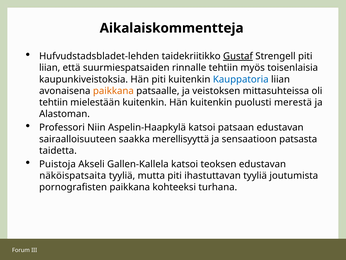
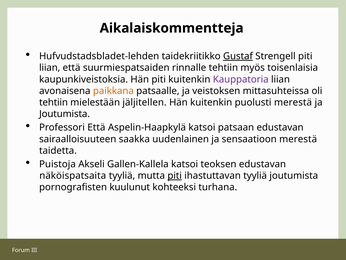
Kauppatoria colour: blue -> purple
mielestään kuitenkin: kuitenkin -> jäljitellen
Alastoman at (64, 114): Alastoman -> Joutumista
Professori Niin: Niin -> Että
merellisyyttä: merellisyyttä -> uudenlainen
sensaatioon patsasta: patsasta -> merestä
piti at (175, 175) underline: none -> present
pornografisten paikkana: paikkana -> kuulunut
